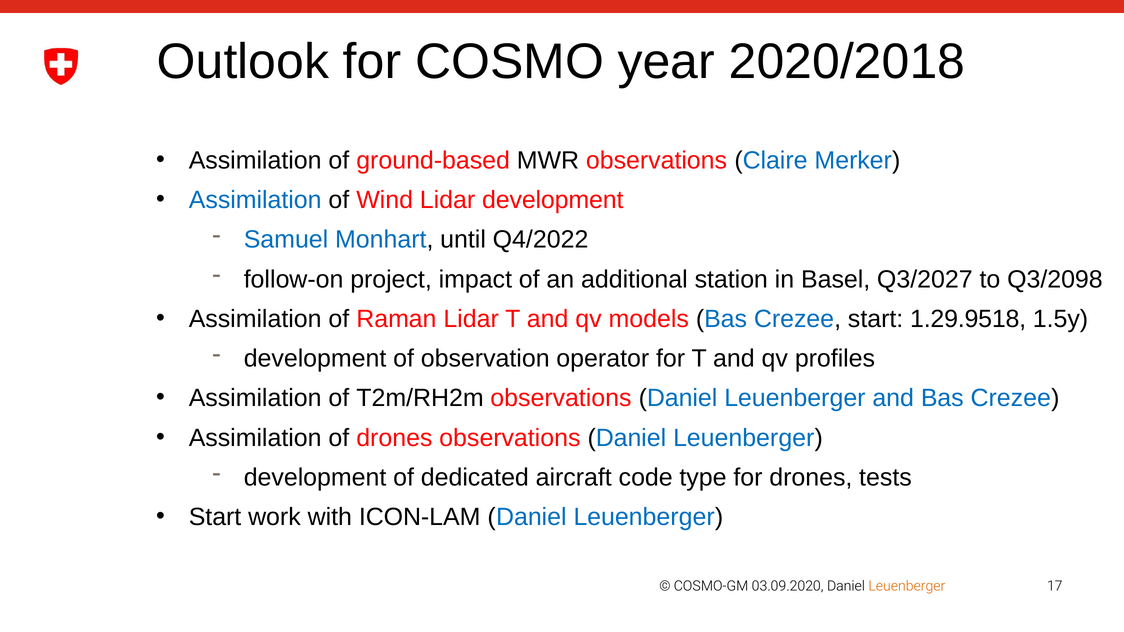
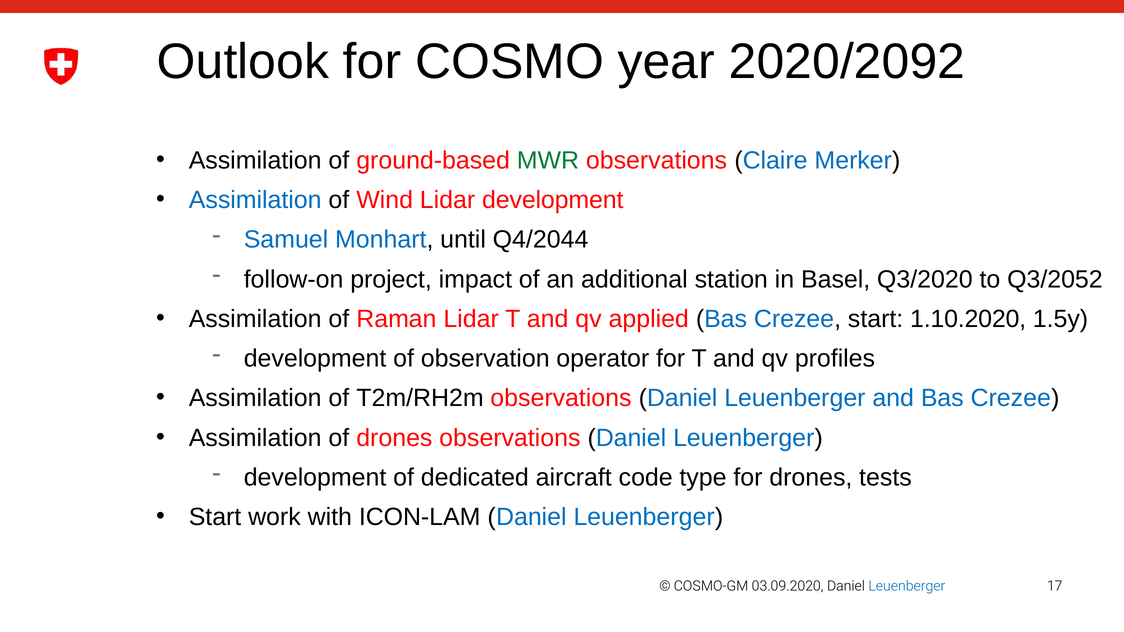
2020/2018: 2020/2018 -> 2020/2092
MWR colour: black -> green
Q4/2022: Q4/2022 -> Q4/2044
Q3/2027: Q3/2027 -> Q3/2020
Q3/2098: Q3/2098 -> Q3/2052
models: models -> applied
1.29.9518: 1.29.9518 -> 1.10.2020
Leuenberger at (907, 586) colour: orange -> blue
